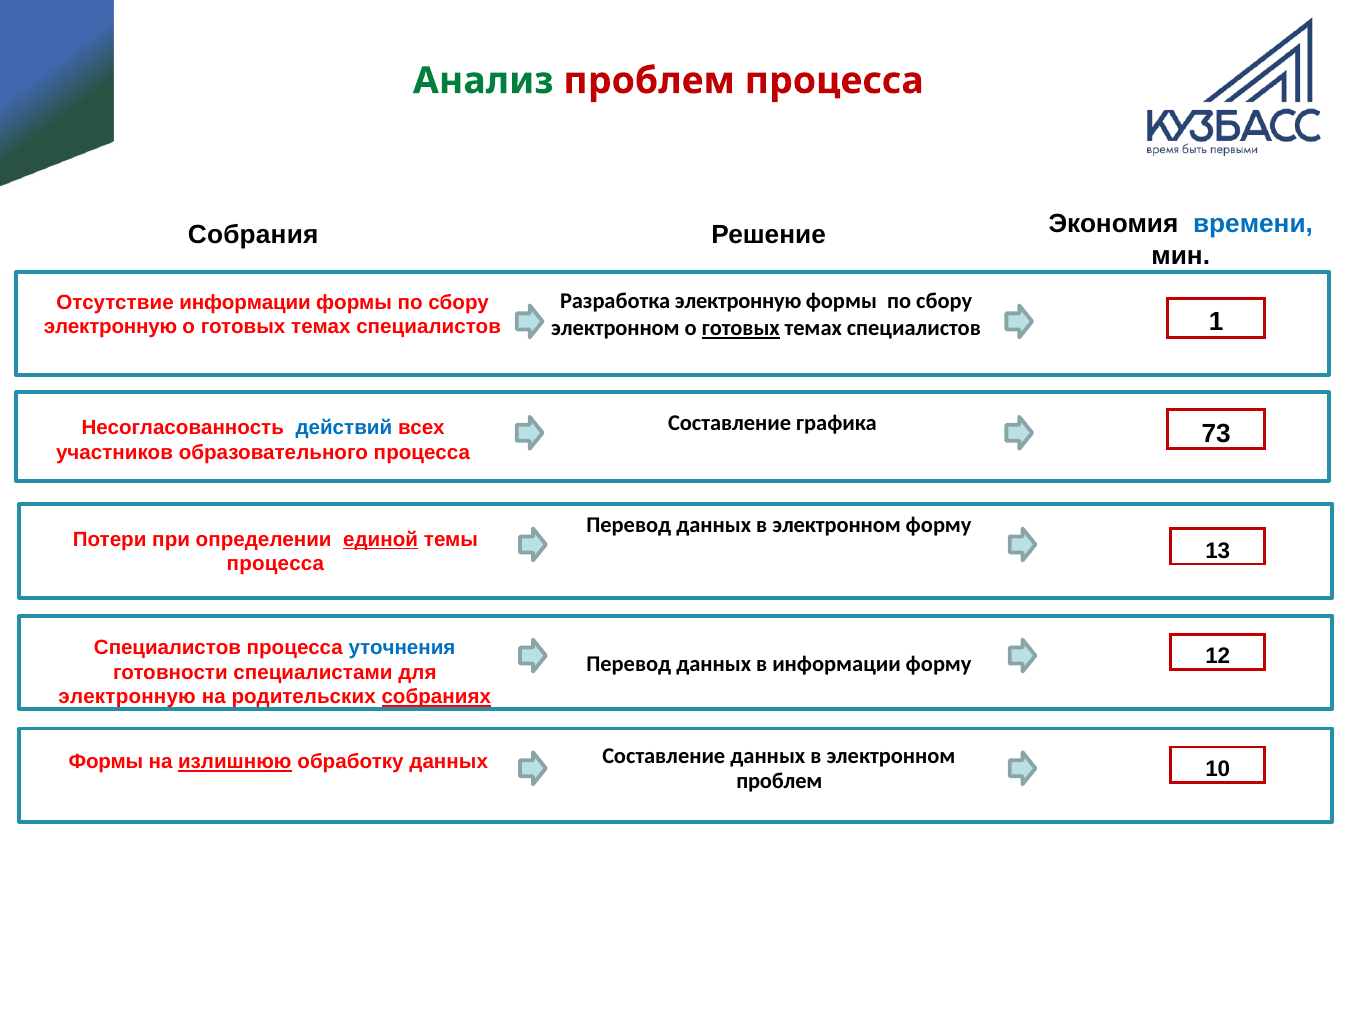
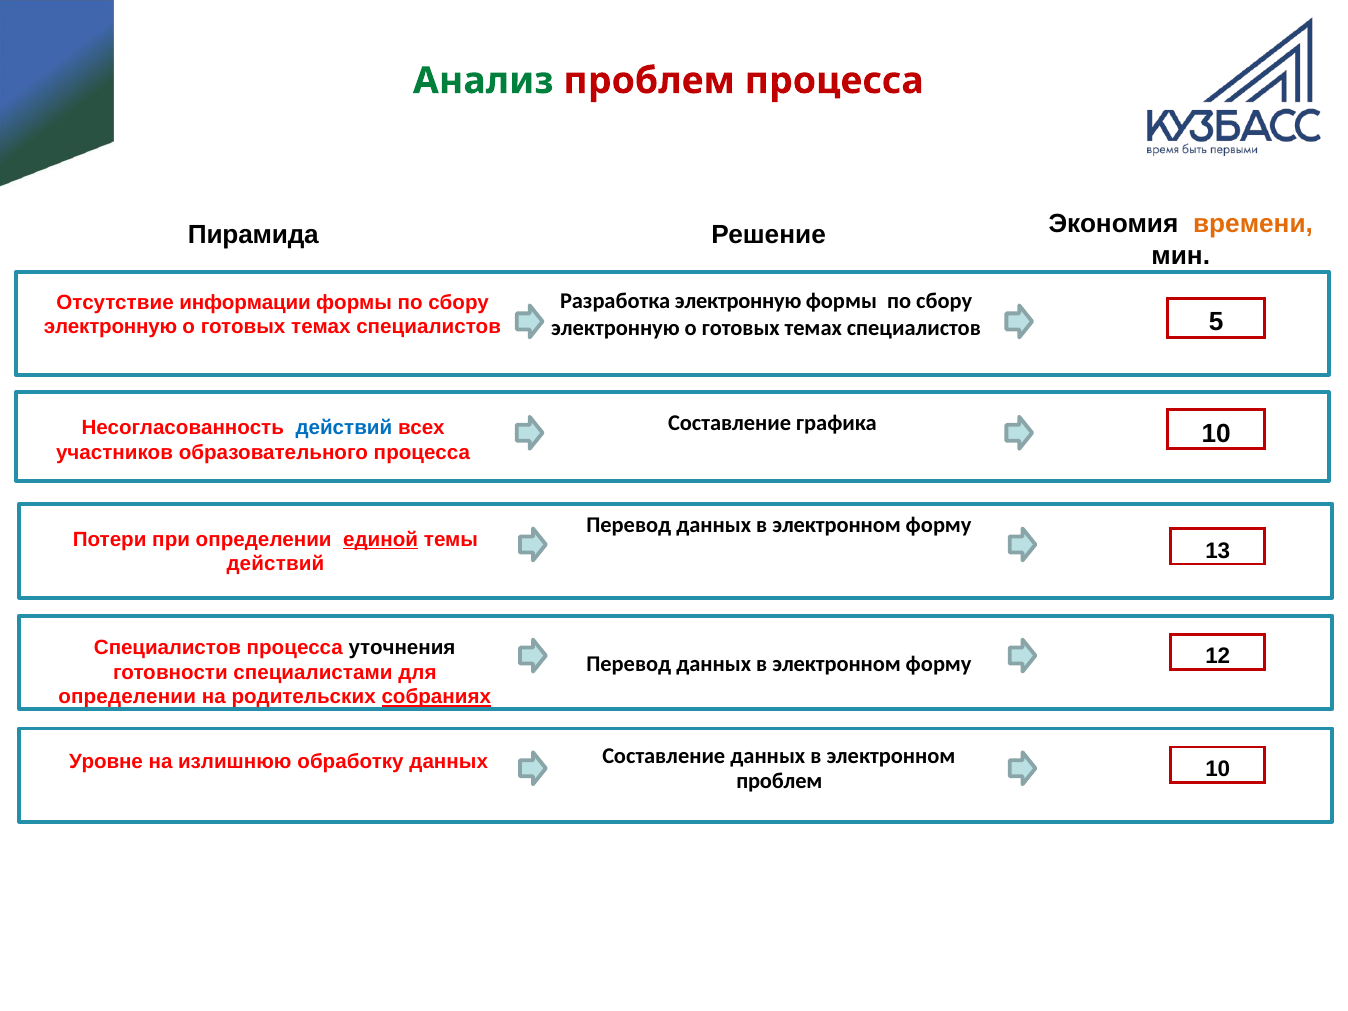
времени colour: blue -> orange
Собрания: Собрания -> Пирамида
электронном at (615, 328): электронном -> электронную
готовых at (741, 328) underline: present -> none
1: 1 -> 5
графика 73: 73 -> 10
процесса at (275, 564): процесса -> действий
уточнения colour: blue -> black
информации at (837, 664): информации -> электронном
электронную at (127, 697): электронную -> определении
Формы at (106, 762): Формы -> Уровне
излишнюю underline: present -> none
